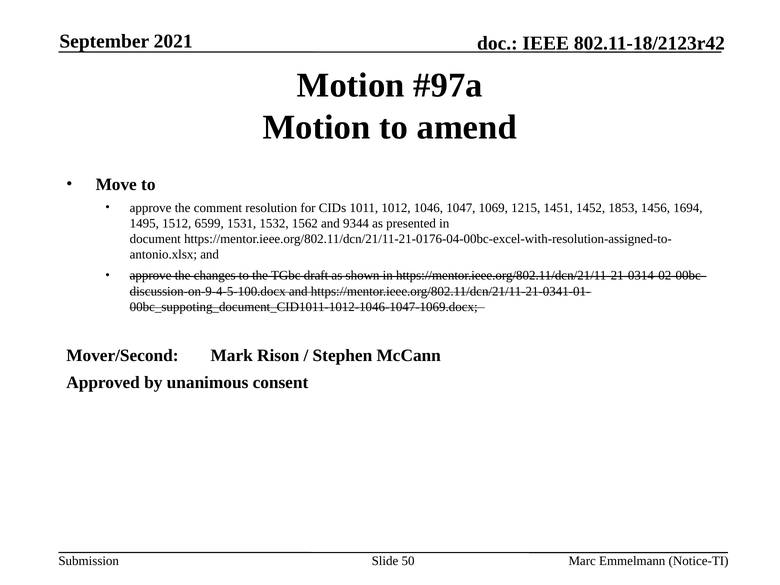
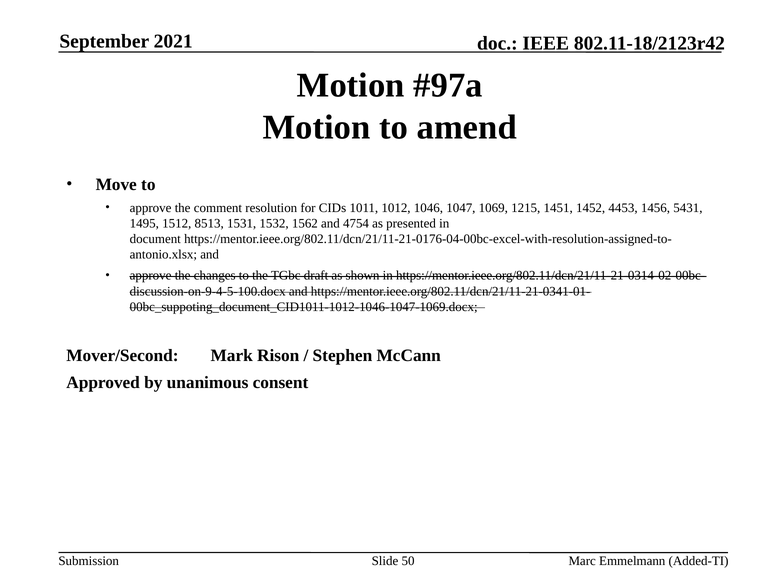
1853: 1853 -> 4453
1694: 1694 -> 5431
6599: 6599 -> 8513
9344: 9344 -> 4754
Notice-TI: Notice-TI -> Added-TI
